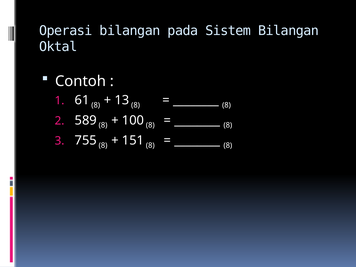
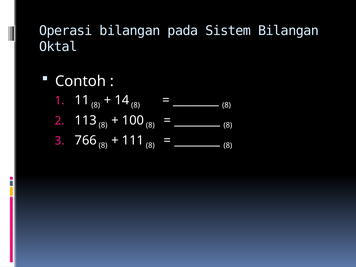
61: 61 -> 11
13: 13 -> 14
589: 589 -> 113
755: 755 -> 766
151: 151 -> 111
